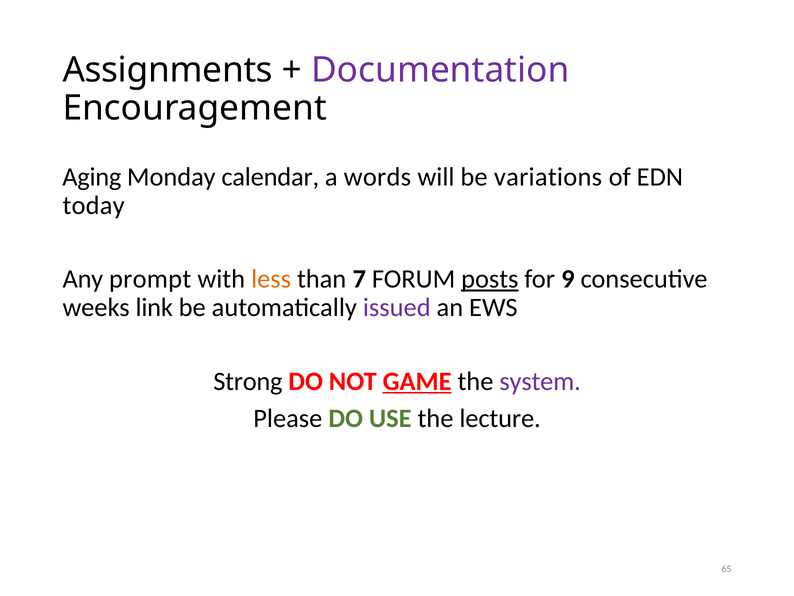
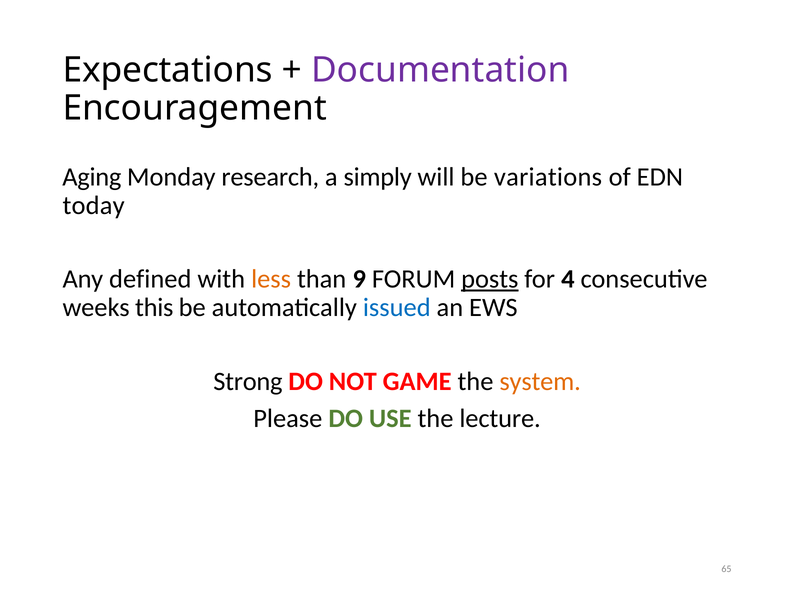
Assignments: Assignments -> Expectations
calendar: calendar -> research
words: words -> simply
prompt: prompt -> defined
7: 7 -> 9
9: 9 -> 4
link: link -> this
issued colour: purple -> blue
GAME underline: present -> none
system colour: purple -> orange
